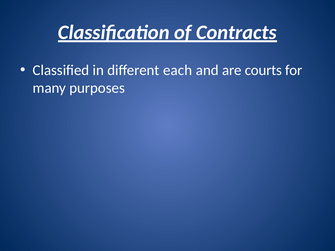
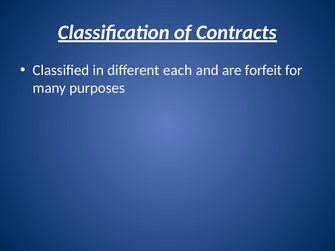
courts: courts -> forfeit
